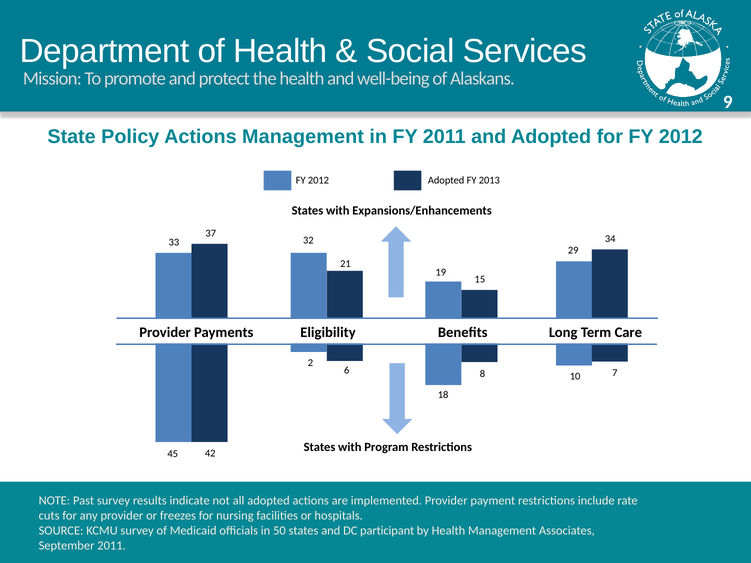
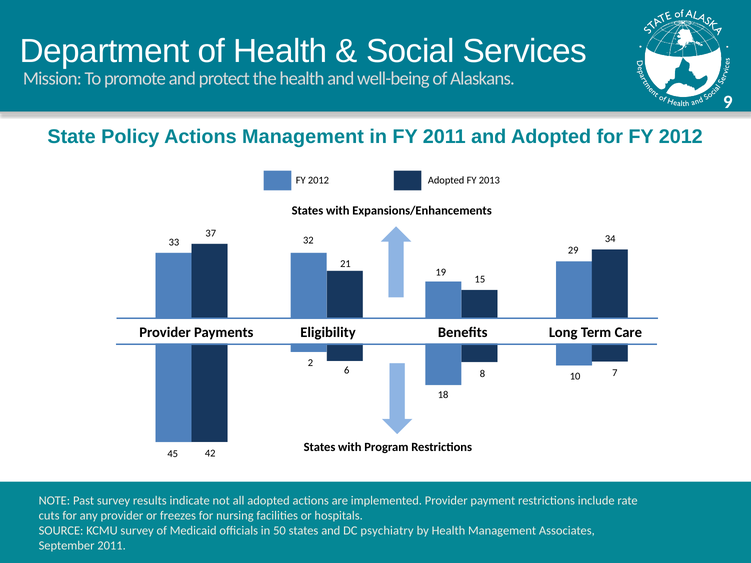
participant: participant -> psychiatry
